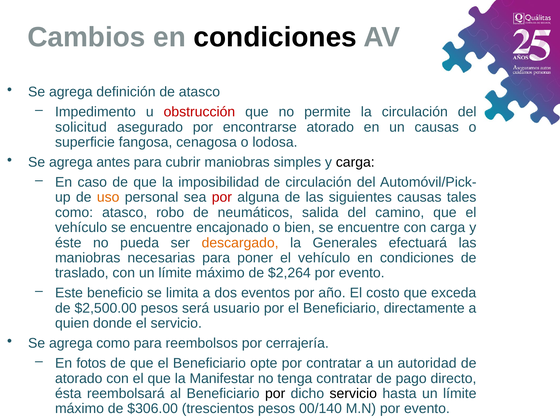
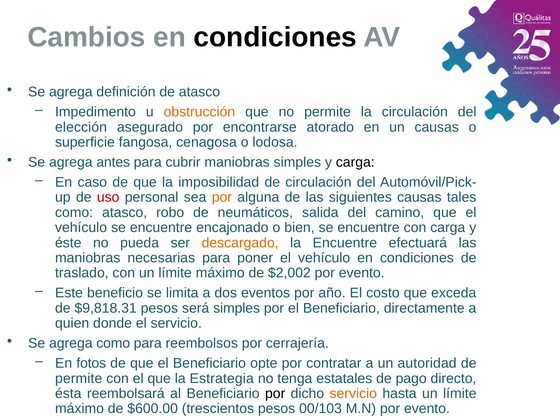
obstrucción colour: red -> orange
solicitud: solicitud -> elección
uso colour: orange -> red
por at (222, 197) colour: red -> orange
la Generales: Generales -> Encuentre
$2,264: $2,264 -> $2,002
$2,500.00: $2,500.00 -> $9,818.31
será usuario: usuario -> simples
atorado at (79, 378): atorado -> permite
Manifestar: Manifestar -> Estrategia
tenga contratar: contratar -> estatales
servicio at (353, 394) colour: black -> orange
$306.00: $306.00 -> $600.00
00/140: 00/140 -> 00/103
